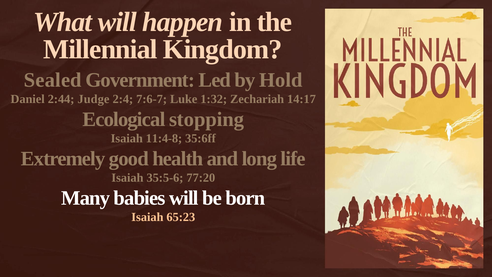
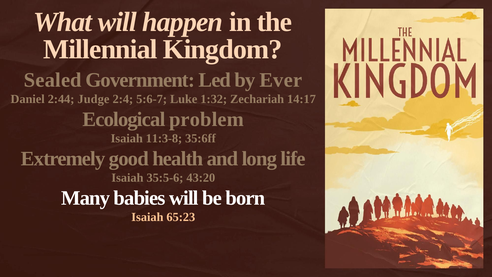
Hold: Hold -> Ever
7:6-7: 7:6-7 -> 5:6-7
stopping: stopping -> problem
11:4-8: 11:4-8 -> 11:3-8
77:20: 77:20 -> 43:20
